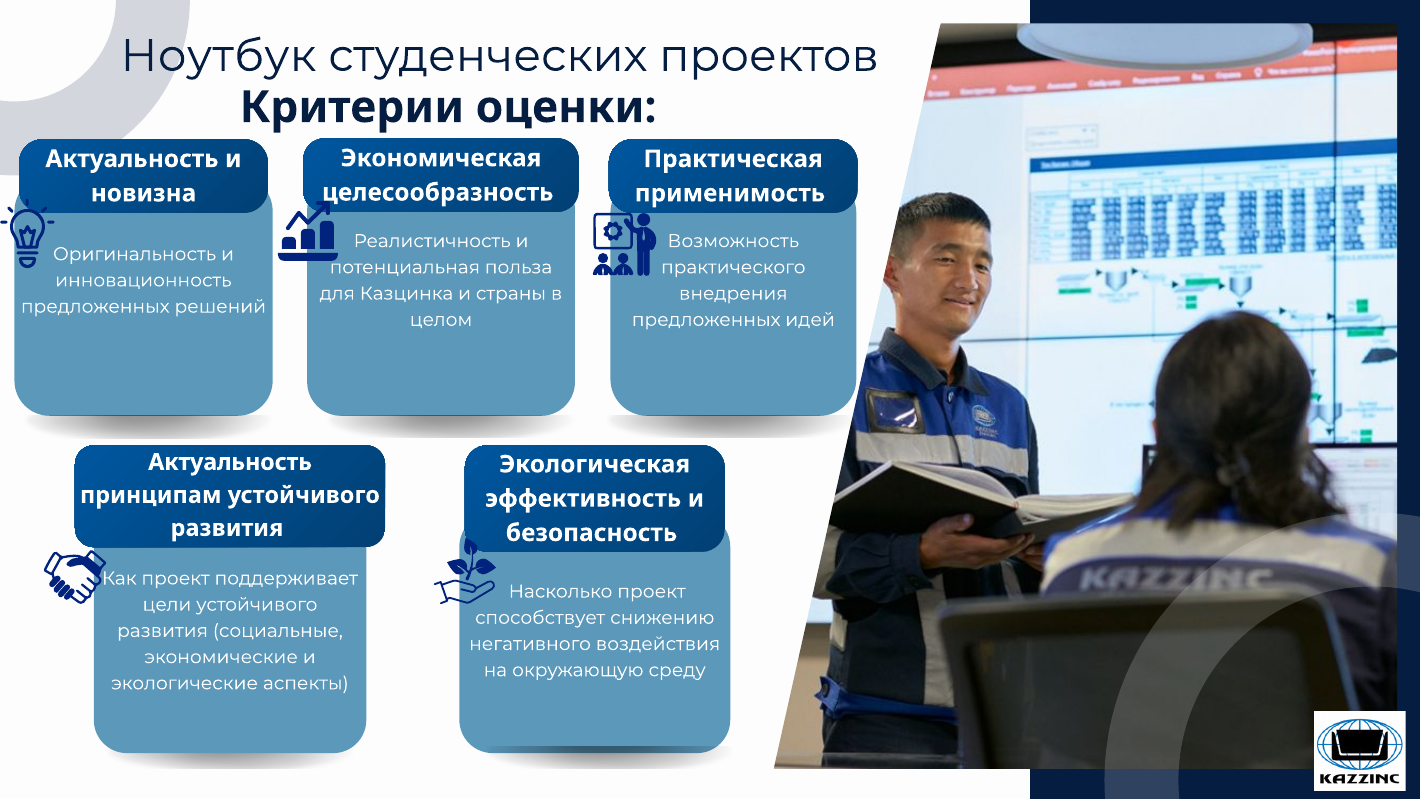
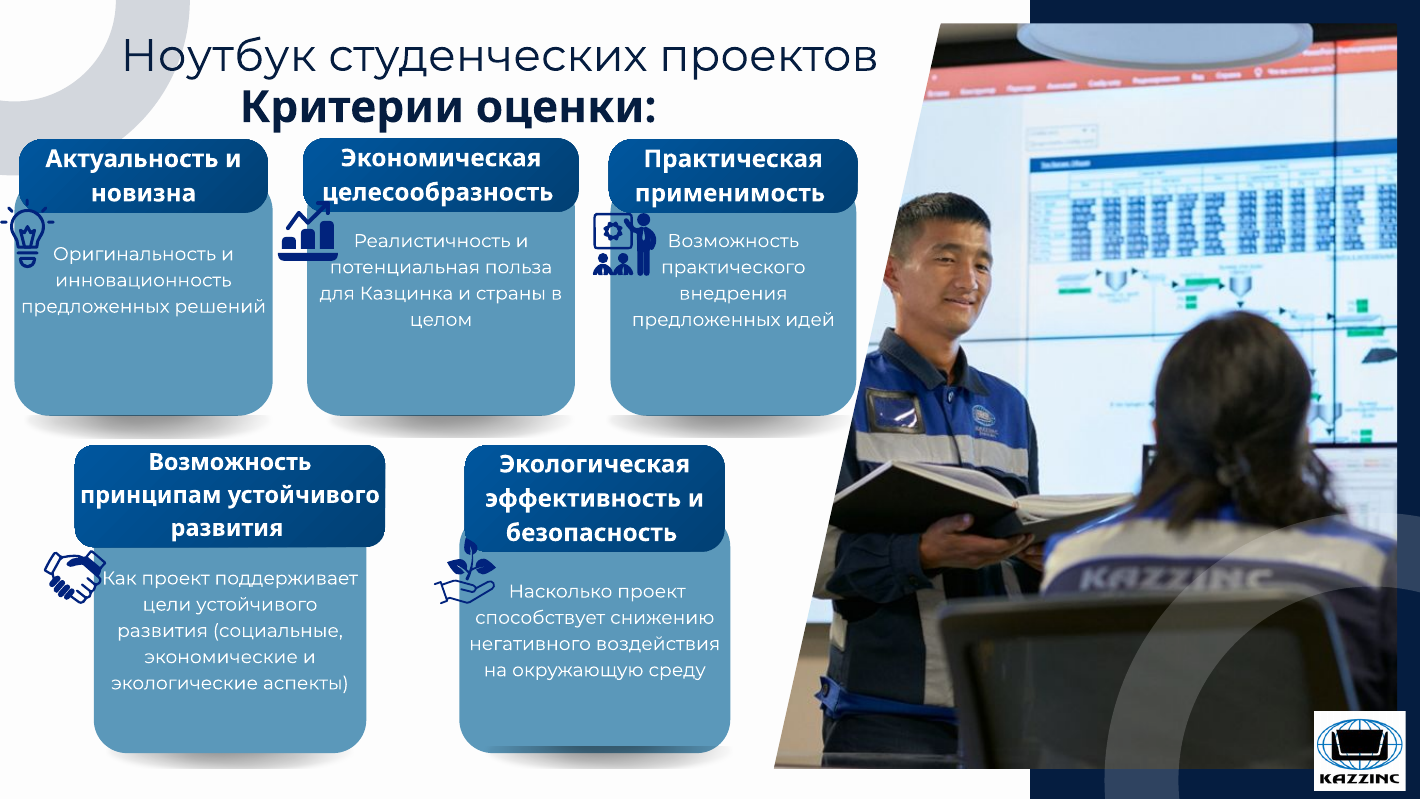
Актуальность at (230, 462): Актуальность -> Возможность
